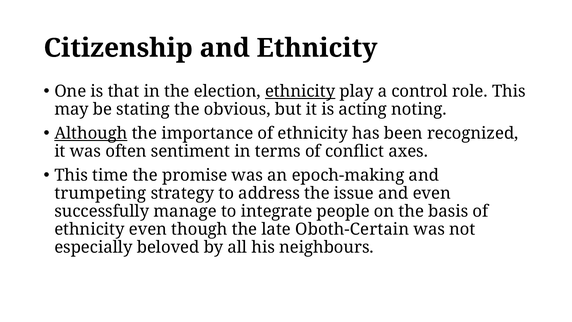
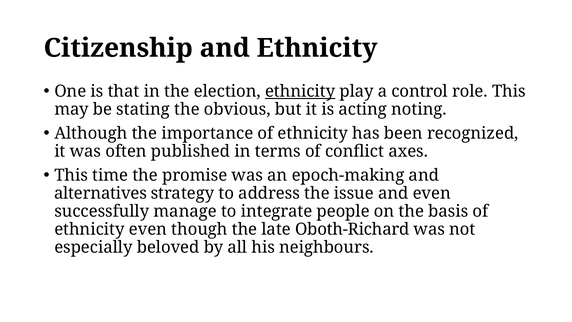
Although underline: present -> none
sentiment: sentiment -> published
trumpeting: trumpeting -> alternatives
Oboth-Certain: Oboth-Certain -> Oboth-Richard
